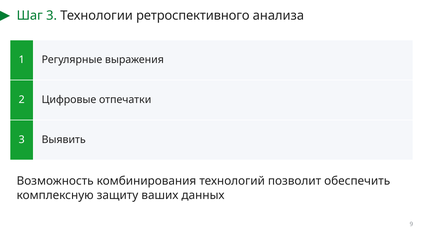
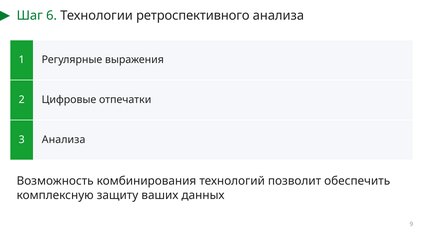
Шаг 3: 3 -> 6
3 Выявить: Выявить -> Анализа
